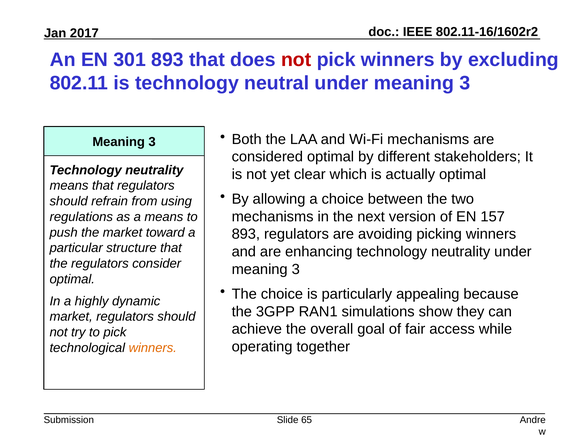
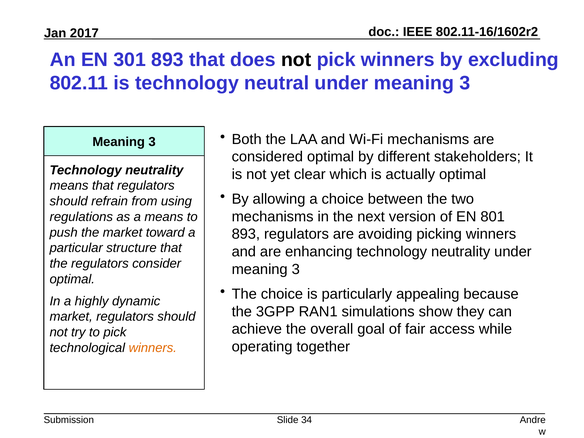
not at (296, 60) colour: red -> black
157: 157 -> 801
65: 65 -> 34
